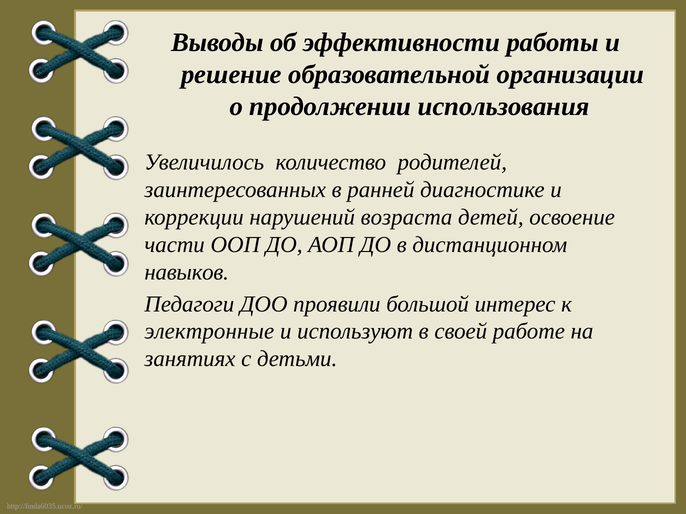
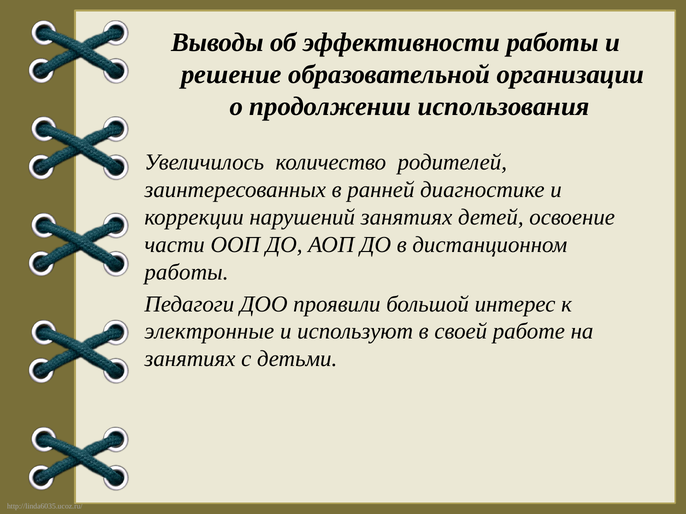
нарушений возраста: возраста -> занятиях
навыков at (187, 272): навыков -> работы
